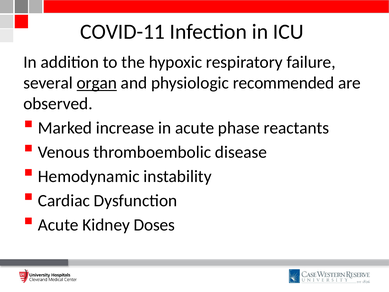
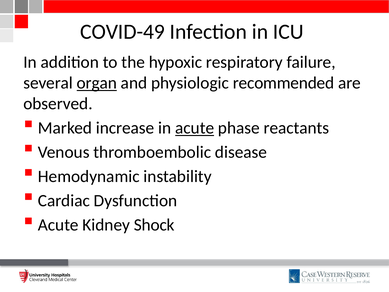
COVID-11: COVID-11 -> COVID-49
acute at (195, 128) underline: none -> present
Doses: Doses -> Shock
